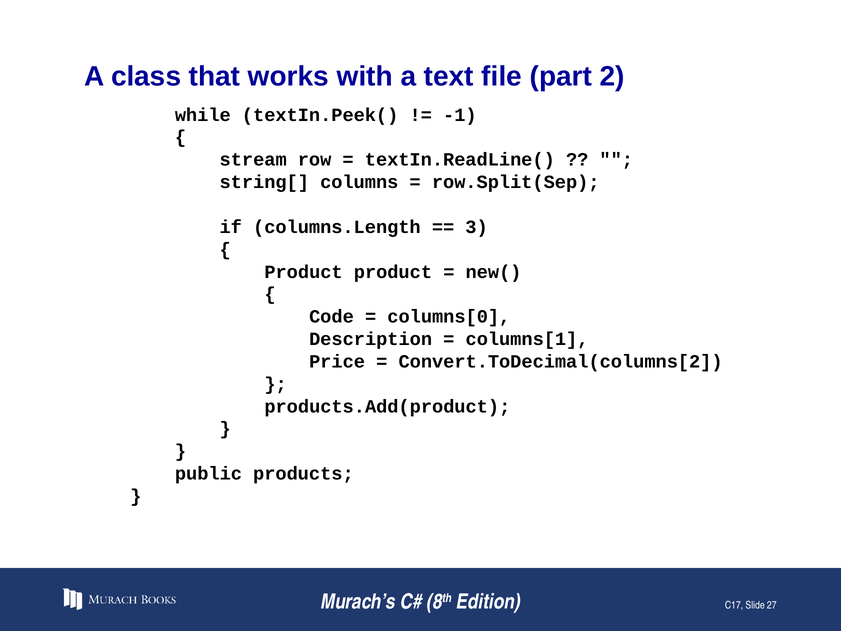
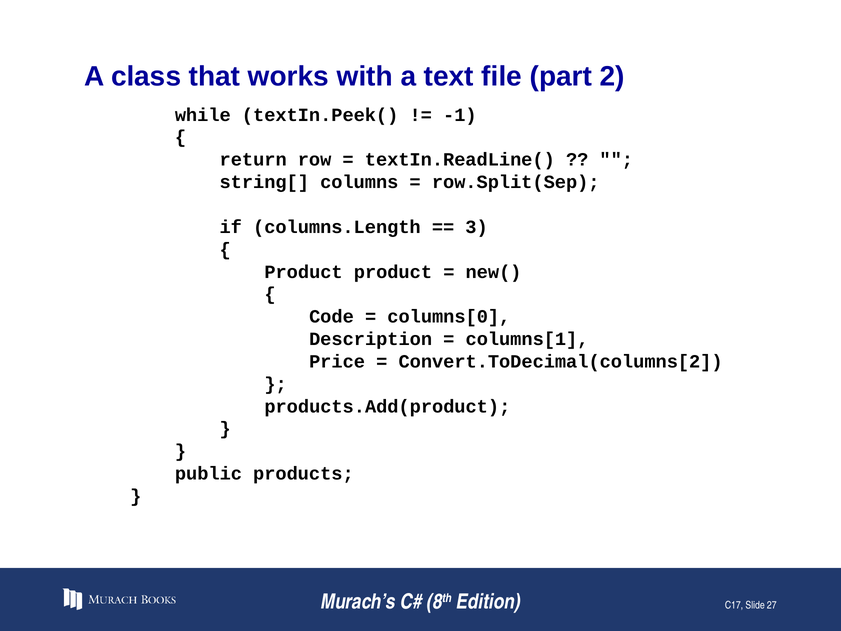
stream: stream -> return
